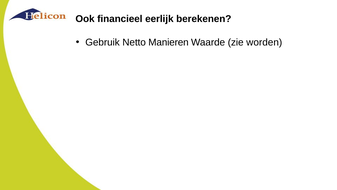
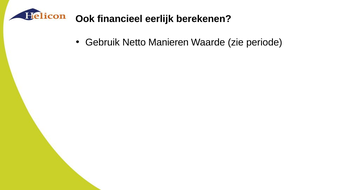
worden: worden -> periode
